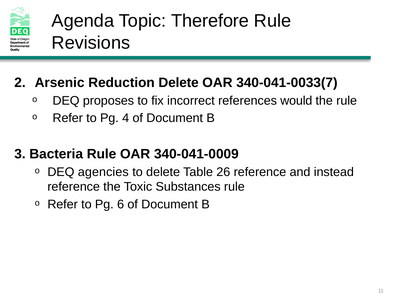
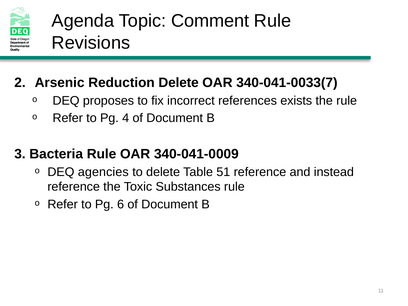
Therefore: Therefore -> Comment
would: would -> exists
26: 26 -> 51
